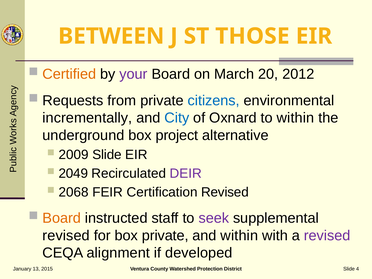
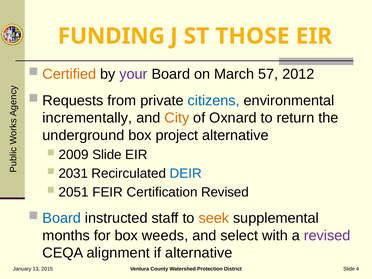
BETWEEN: BETWEEN -> FUNDING
20: 20 -> 57
City colour: blue -> orange
to within: within -> return
2049: 2049 -> 2031
DEIR colour: purple -> blue
2068: 2068 -> 2051
Board at (62, 218) colour: orange -> blue
seek colour: purple -> orange
revised at (66, 235): revised -> months
box private: private -> weeds
and within: within -> select
if developed: developed -> alternative
